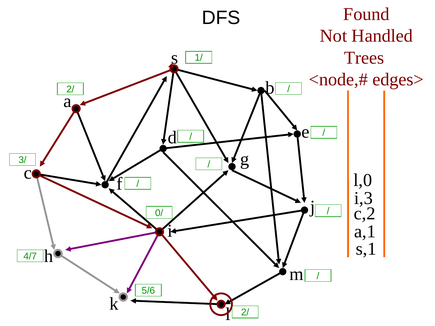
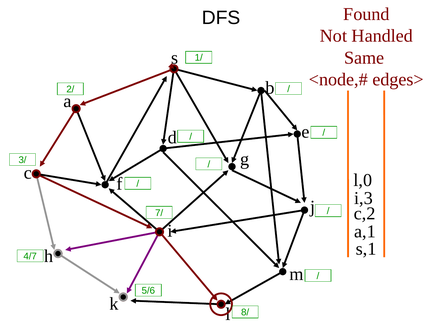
Trees: Trees -> Same
0/: 0/ -> 7/
2/ at (245, 313): 2/ -> 8/
